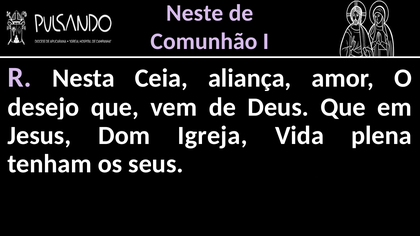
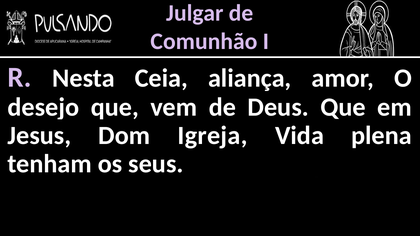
Neste: Neste -> Julgar
